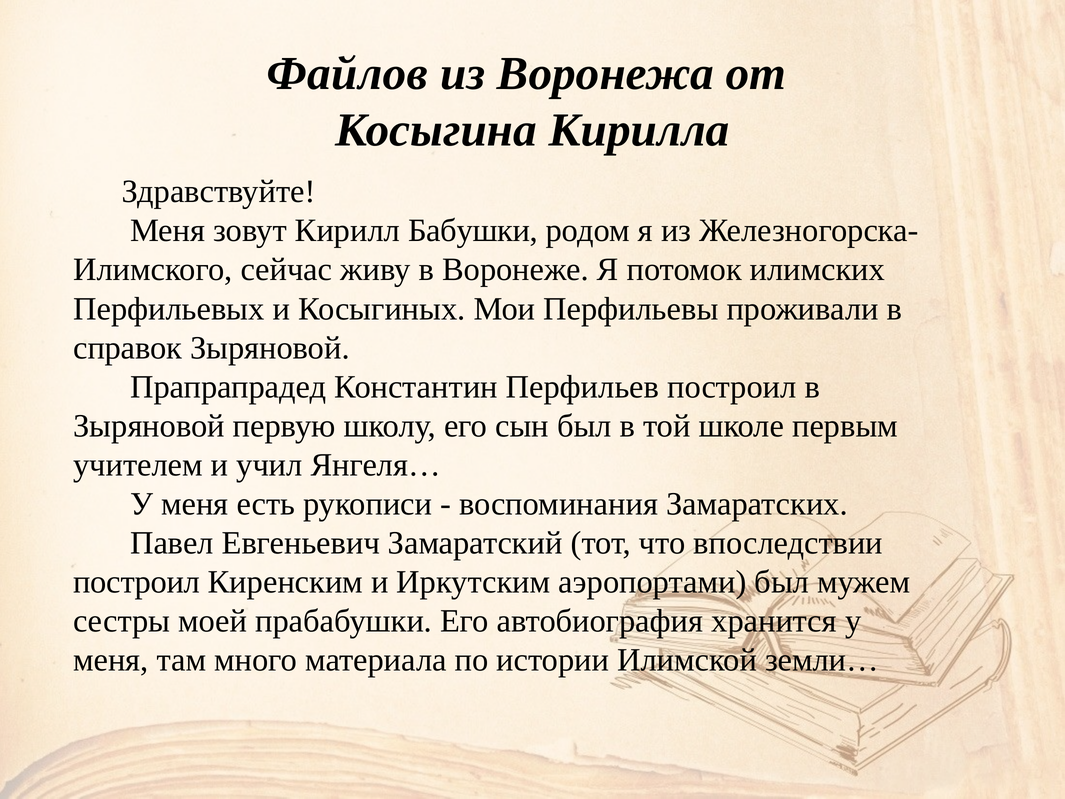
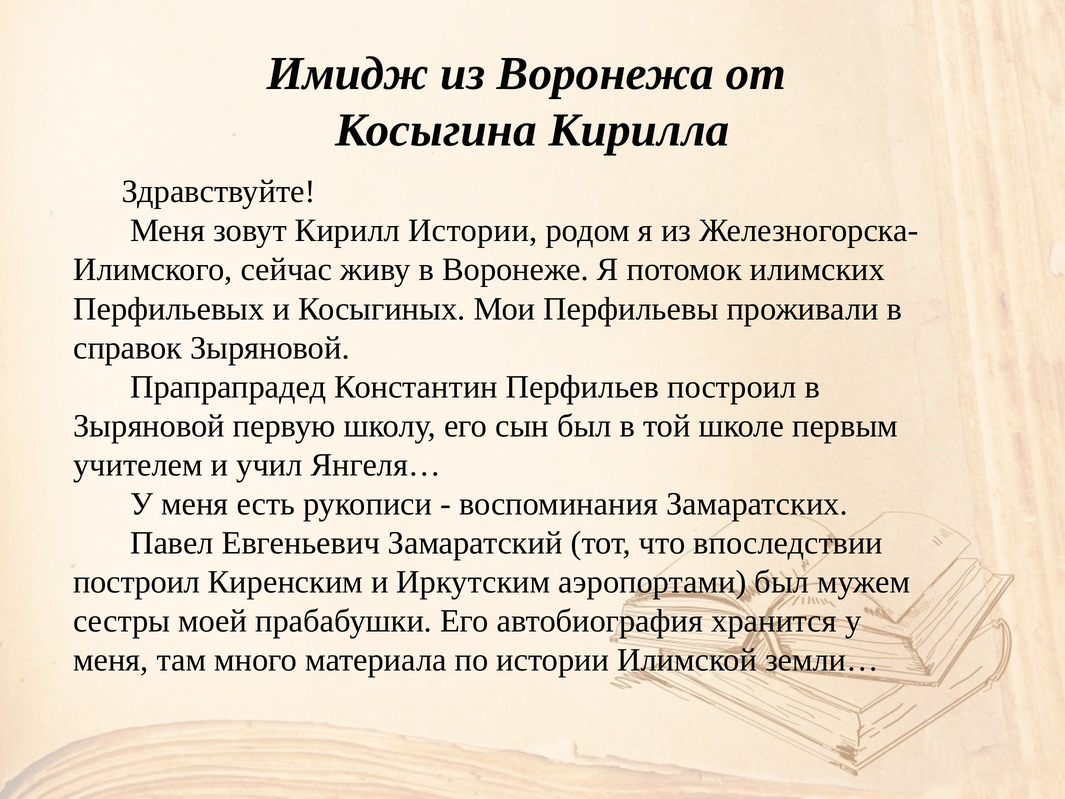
Файлов: Файлов -> Имидж
Кирилл Бабушки: Бабушки -> Истории
